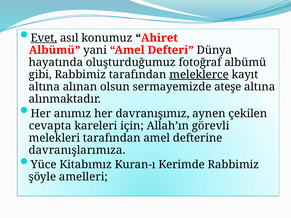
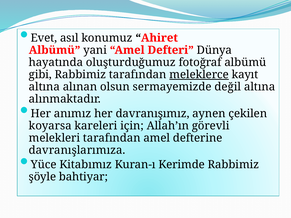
Evet underline: present -> none
ateşe: ateşe -> değil
cevapta: cevapta -> koyarsa
amelleri: amelleri -> bahtiyar
